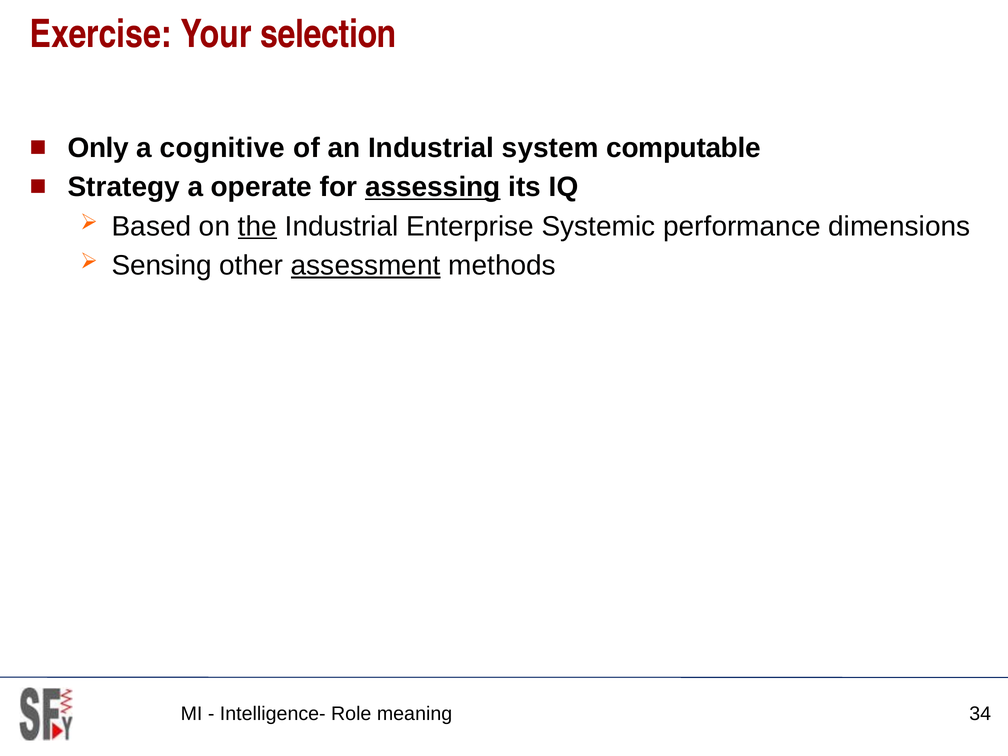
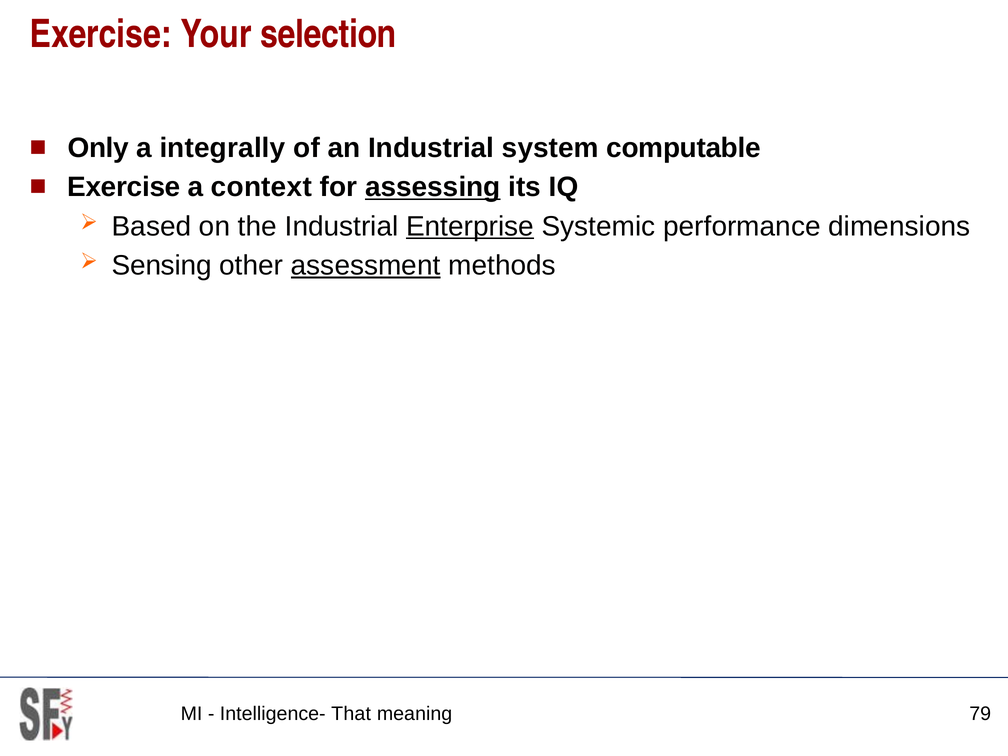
cognitive: cognitive -> integrally
Strategy at (124, 187): Strategy -> Exercise
operate: operate -> context
the underline: present -> none
Enterprise underline: none -> present
Role: Role -> That
34: 34 -> 79
